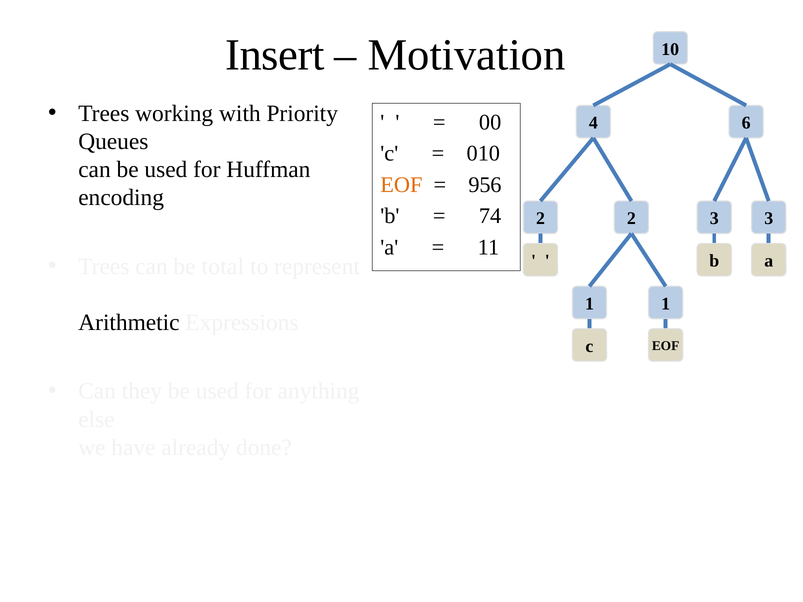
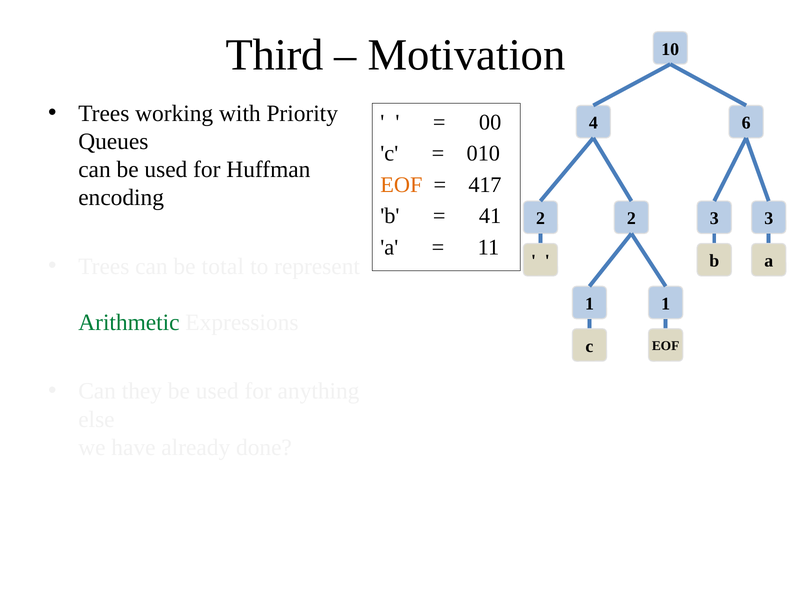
Insert: Insert -> Third
956: 956 -> 417
74: 74 -> 41
Arithmetic colour: black -> green
